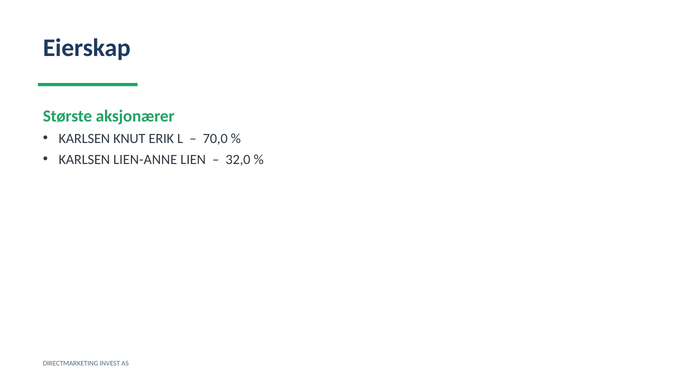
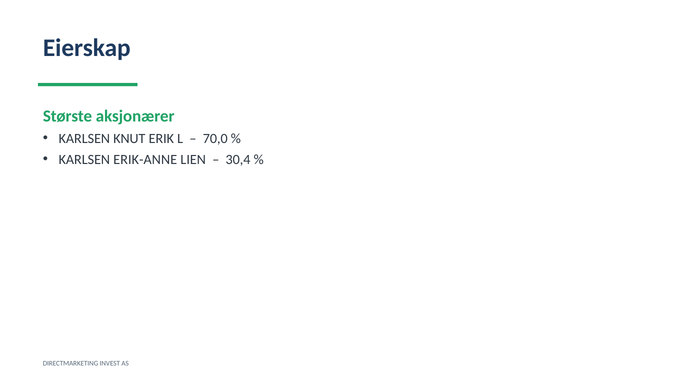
LIEN-ANNE: LIEN-ANNE -> ERIK-ANNE
32,0: 32,0 -> 30,4
